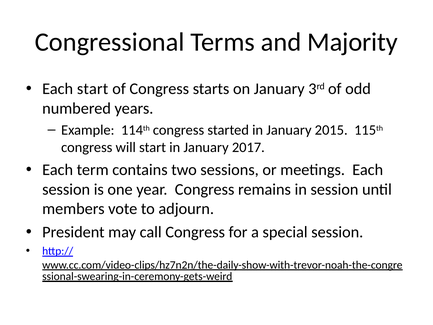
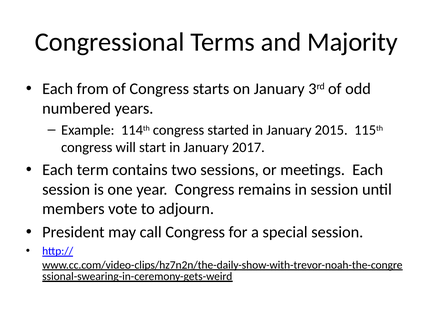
Each start: start -> from
